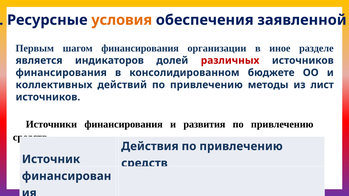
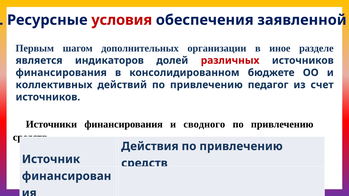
условия colour: orange -> red
шагом финансирования: финансирования -> дополнительных
методы: методы -> педагог
лист: лист -> счет
развития: развития -> сводного
